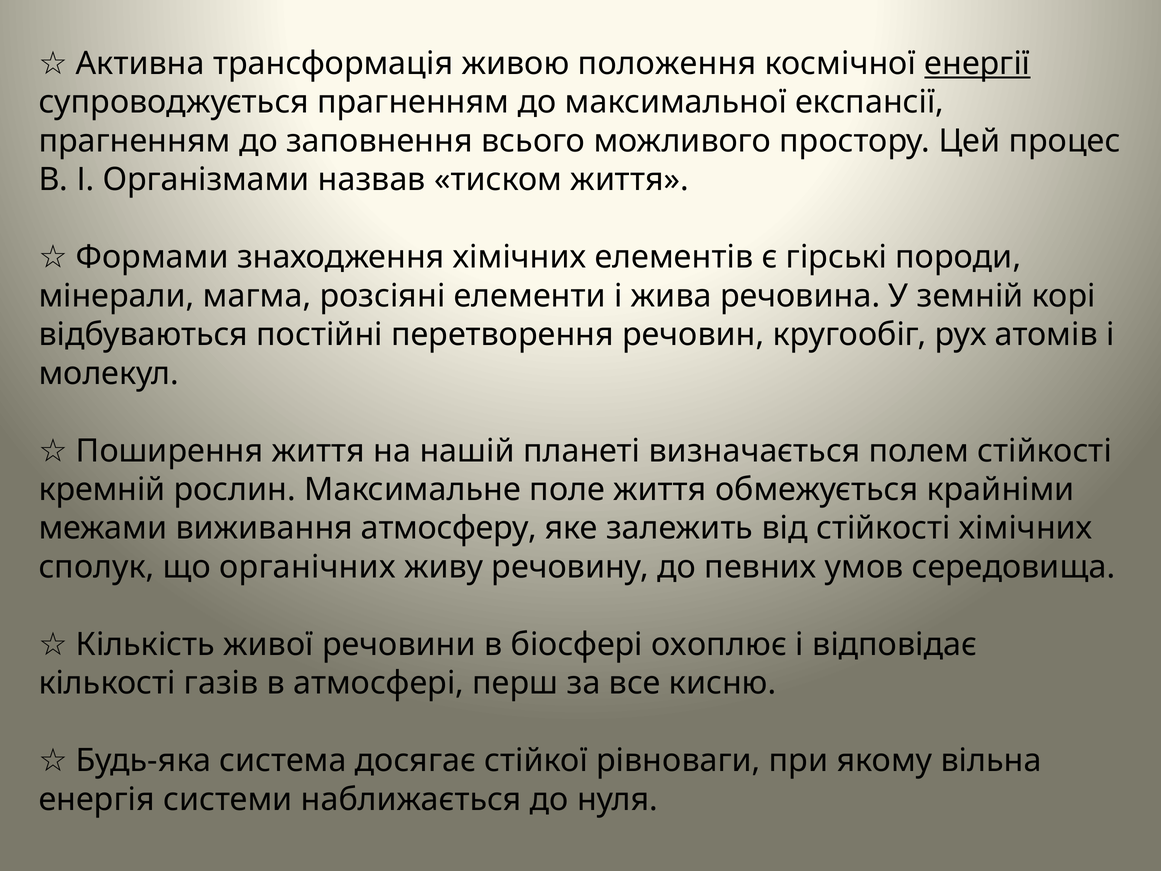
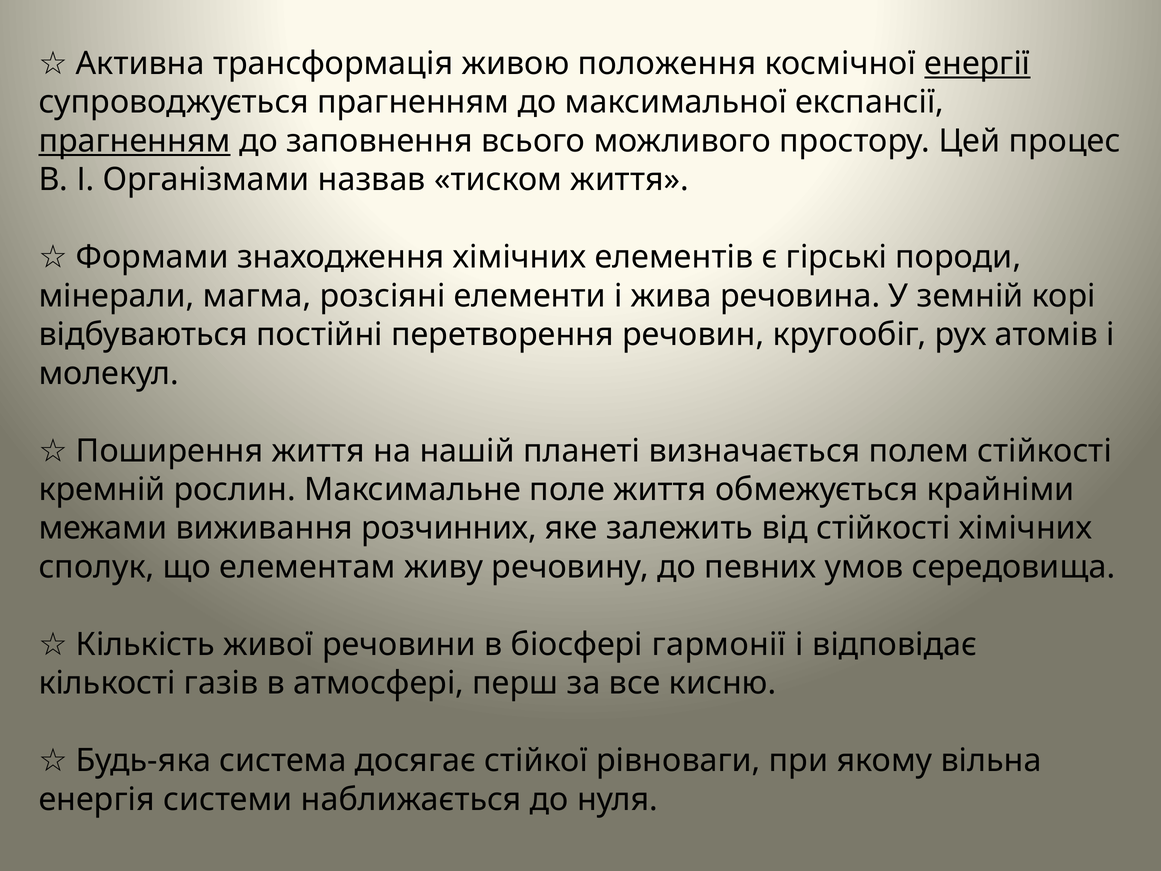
прагненням at (135, 141) underline: none -> present
атмосферу: атмосферу -> розчинних
органічних: органічних -> елементам
охоплює: охоплює -> гармонії
